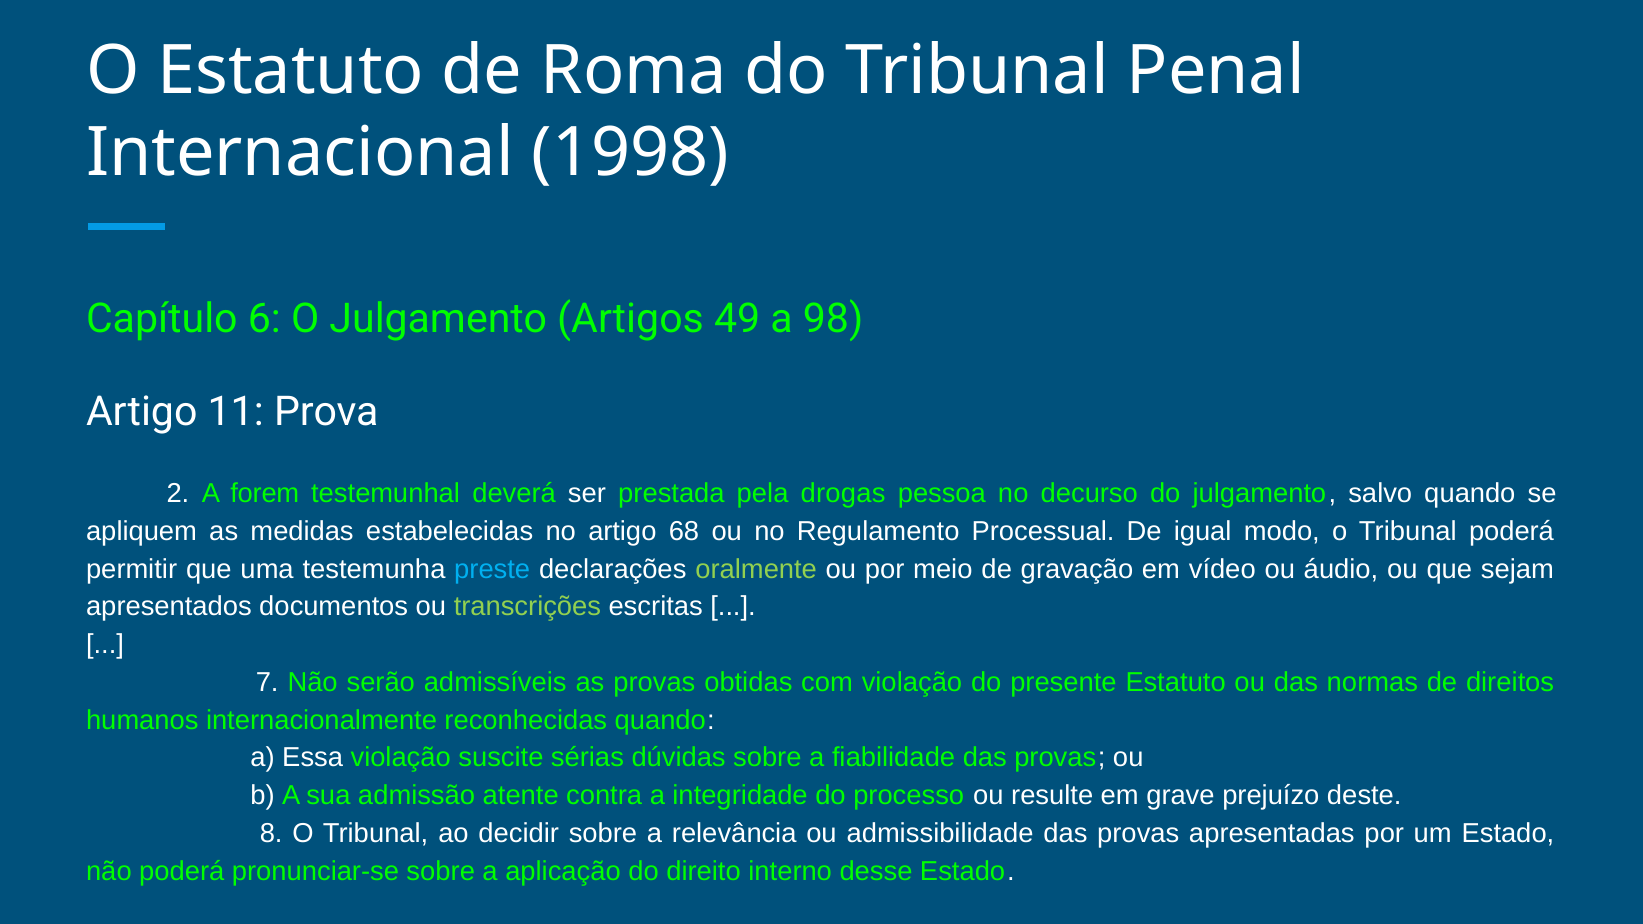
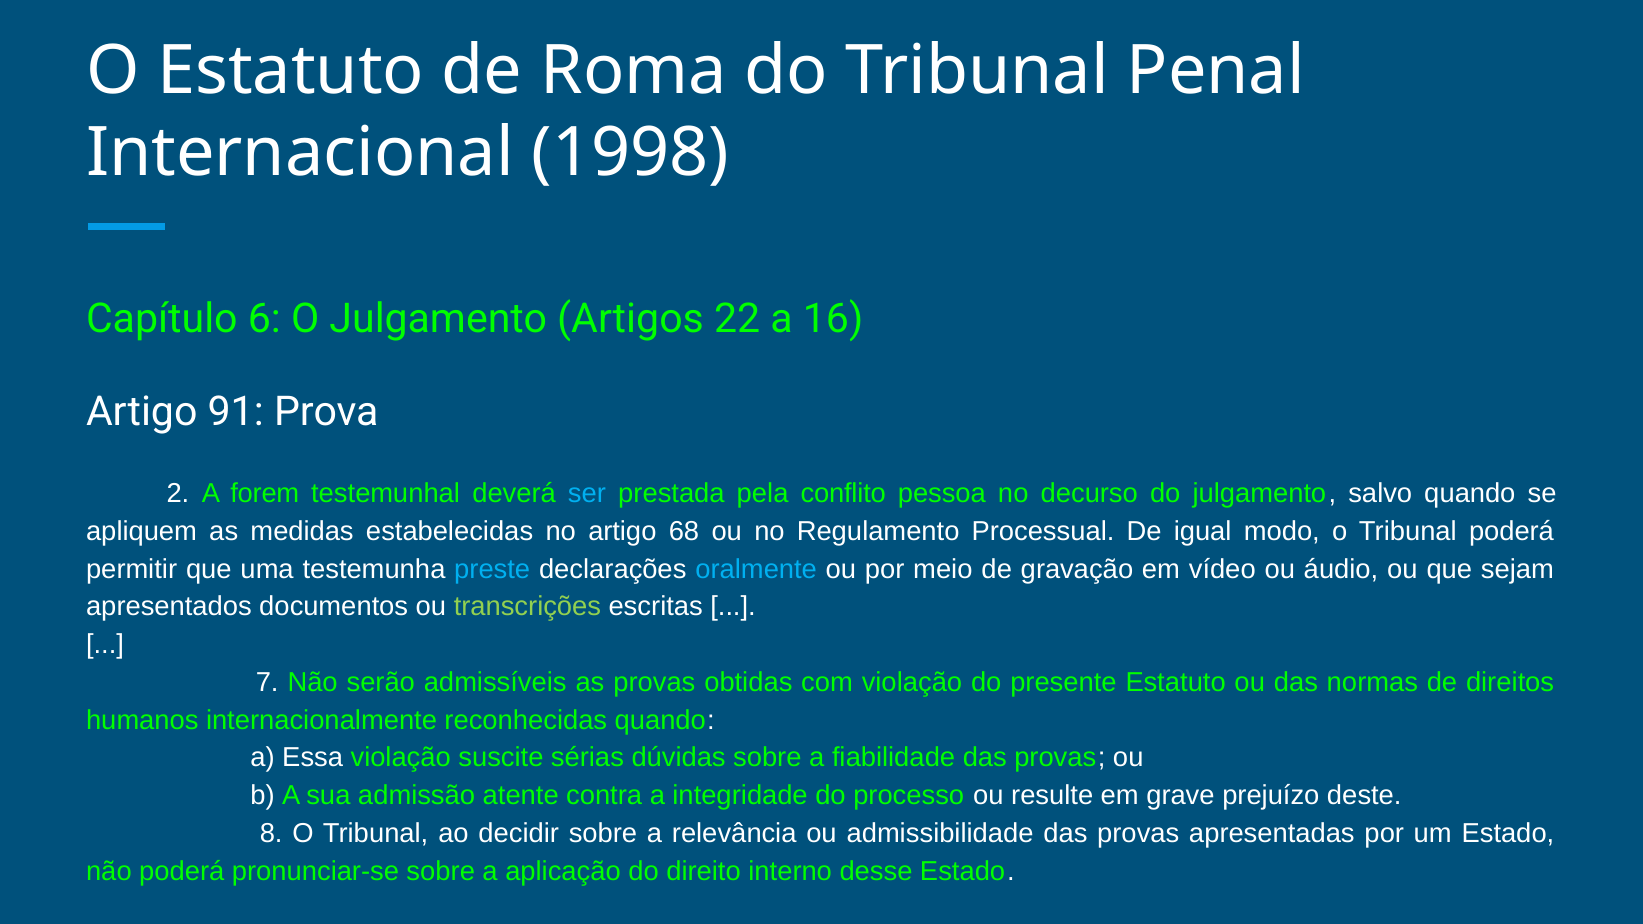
49: 49 -> 22
98: 98 -> 16
11: 11 -> 91
ser colour: white -> light blue
drogas: drogas -> conflito
oralmente colour: light green -> light blue
